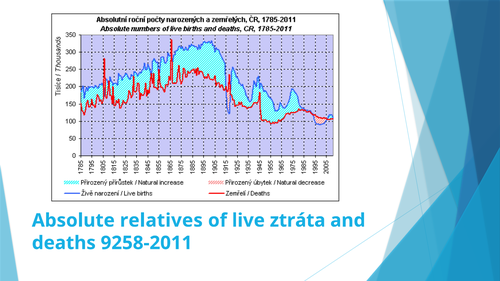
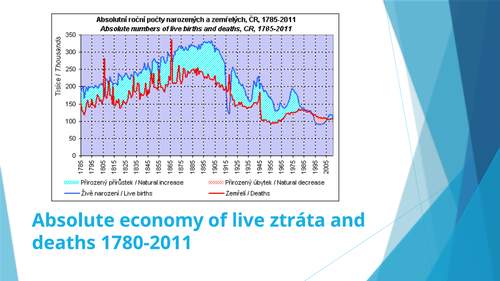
relatives: relatives -> economy
9258-2011: 9258-2011 -> 1780-2011
